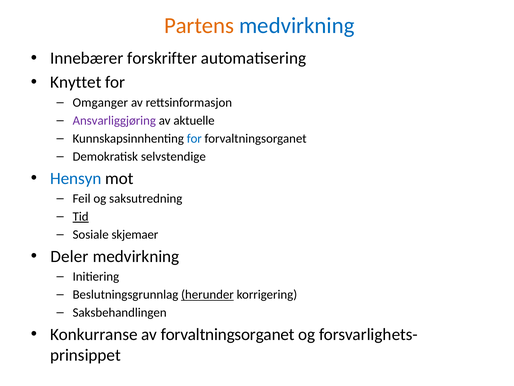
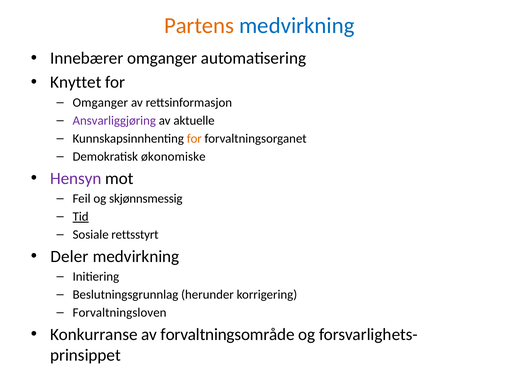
Innebærer forskrifter: forskrifter -> omganger
for at (194, 138) colour: blue -> orange
selvstendige: selvstendige -> økonomiske
Hensyn colour: blue -> purple
saksutredning: saksutredning -> skjønnsmessig
skjemaer: skjemaer -> rettsstyrt
herunder underline: present -> none
Saksbehandlingen: Saksbehandlingen -> Forvaltningsloven
av forvaltningsorganet: forvaltningsorganet -> forvaltningsområde
